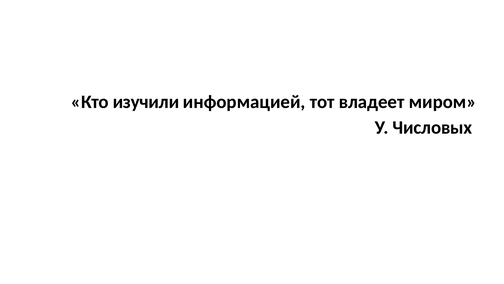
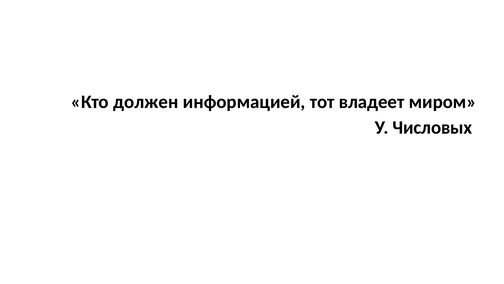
изучили: изучили -> должен
